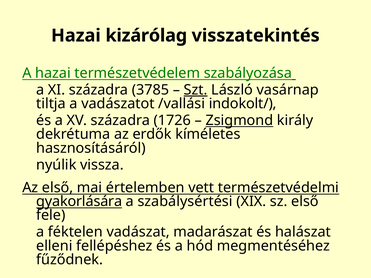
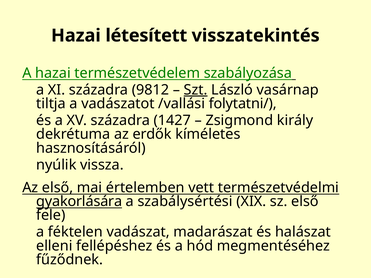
kizárólag: kizárólag -> létesített
3785: 3785 -> 9812
indokolt/: indokolt/ -> folytatni/
1726: 1726 -> 1427
Zsigmond underline: present -> none
